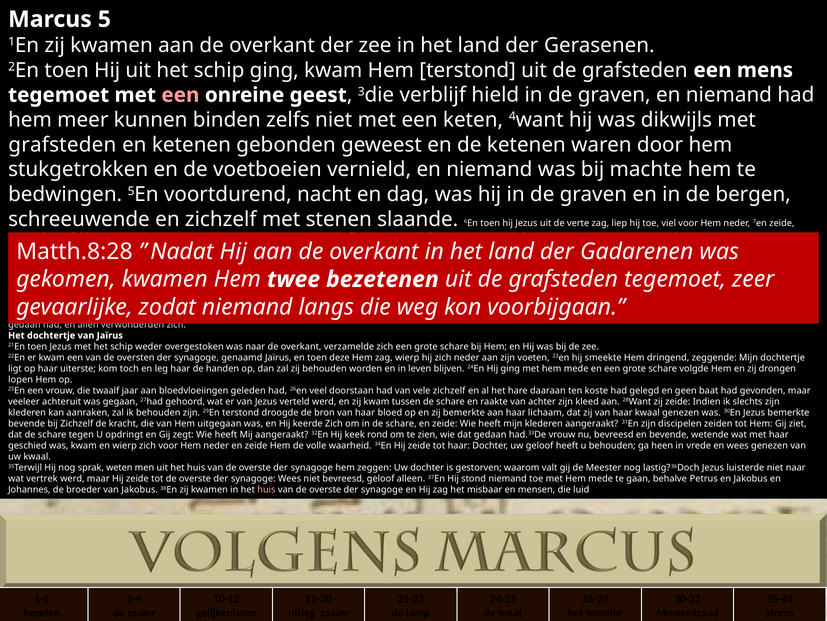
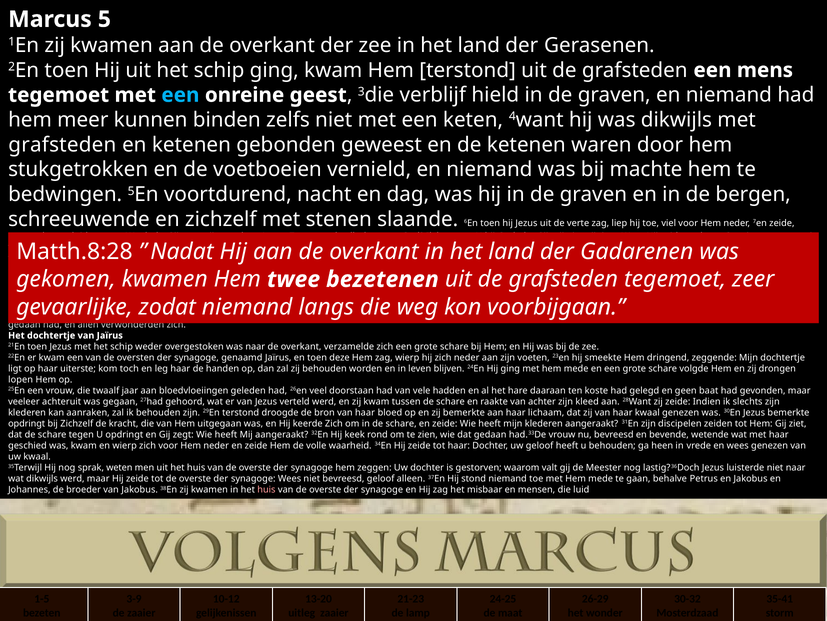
een at (180, 95) colour: pink -> light blue
vele zichzelf: zichzelf -> hadden
bevende at (27, 423): bevende -> opdringt
wat vertrek: vertrek -> dikwijls
